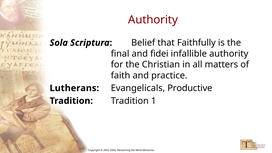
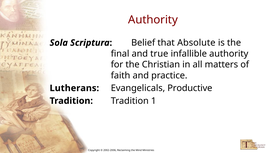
Faithfully: Faithfully -> Absolute
fidei: fidei -> true
